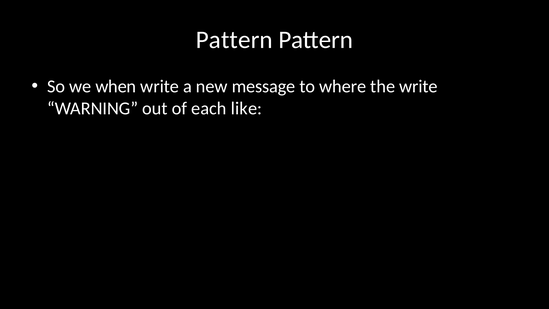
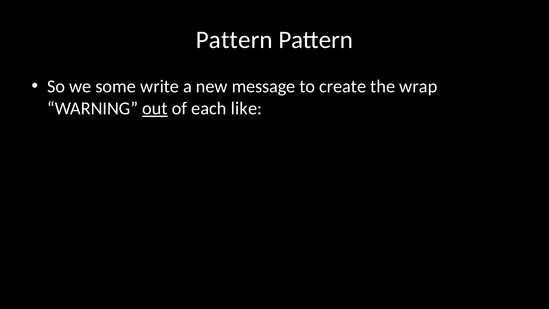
when: when -> some
where: where -> create
the write: write -> wrap
out underline: none -> present
